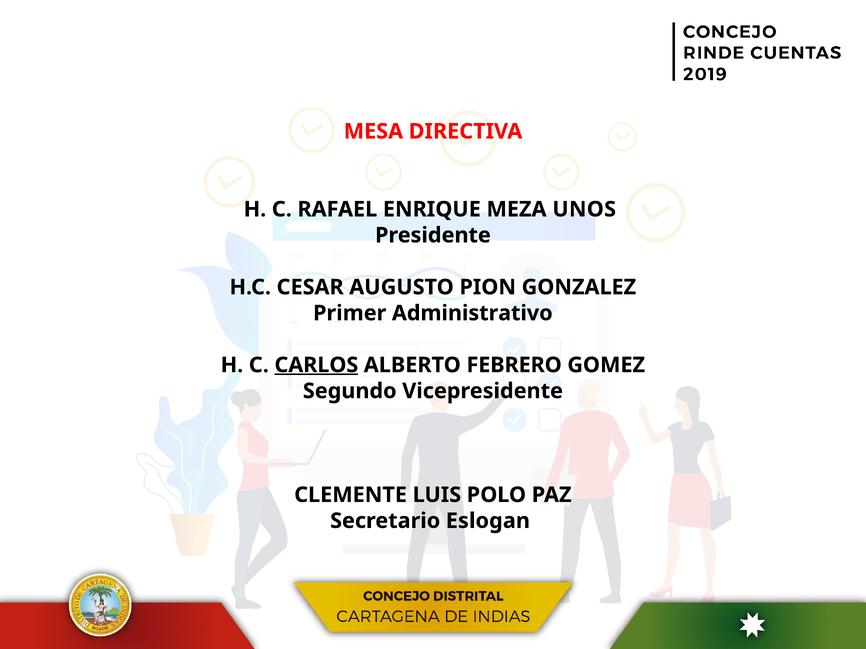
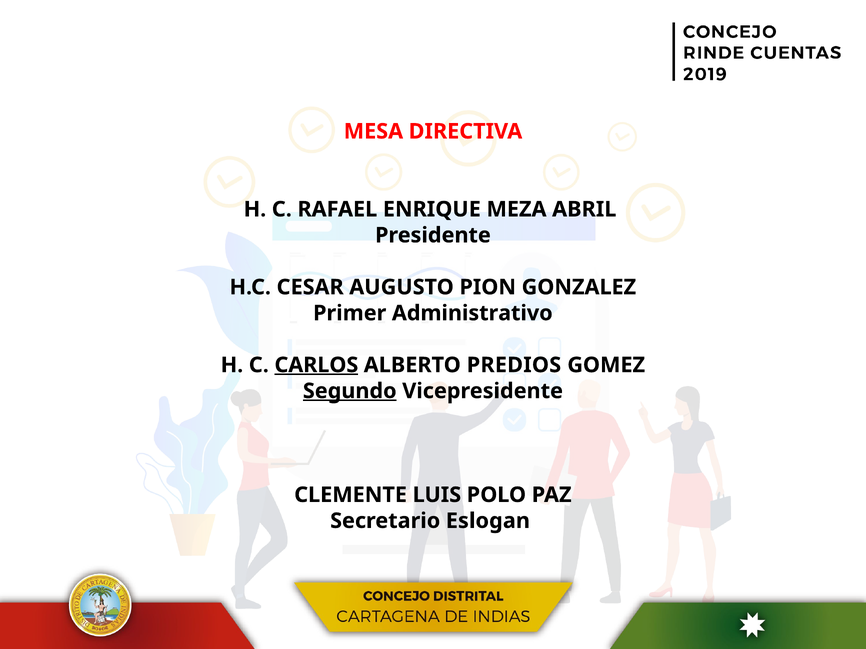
UNOS: UNOS -> ABRIL
FEBRERO: FEBRERO -> PREDIOS
Segundo underline: none -> present
